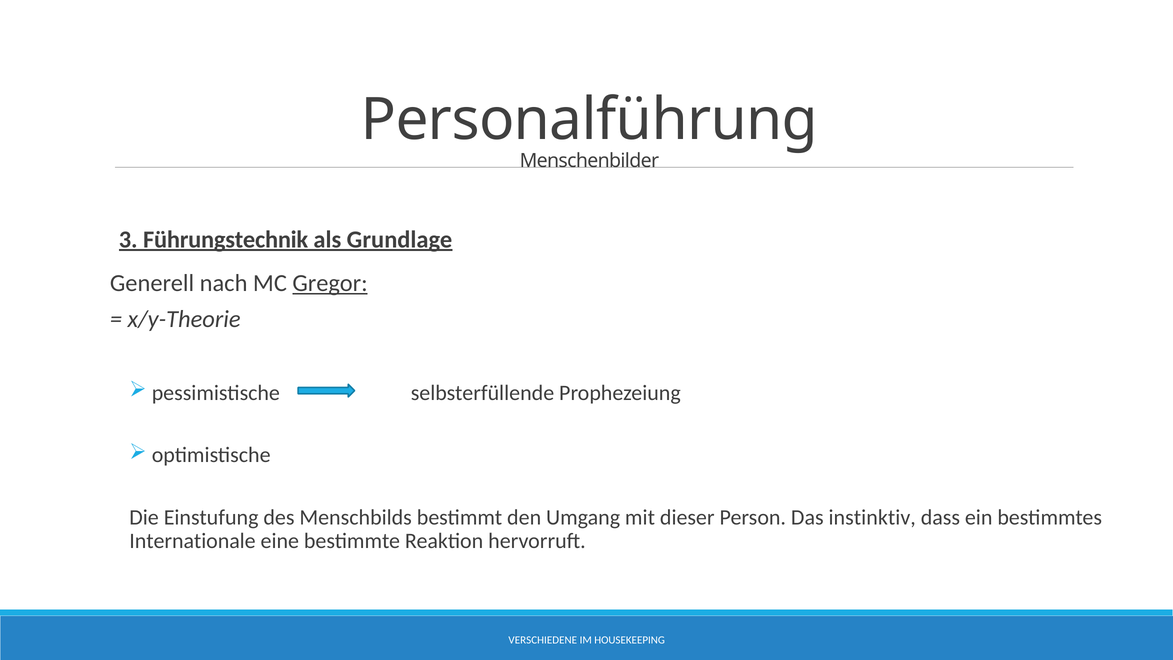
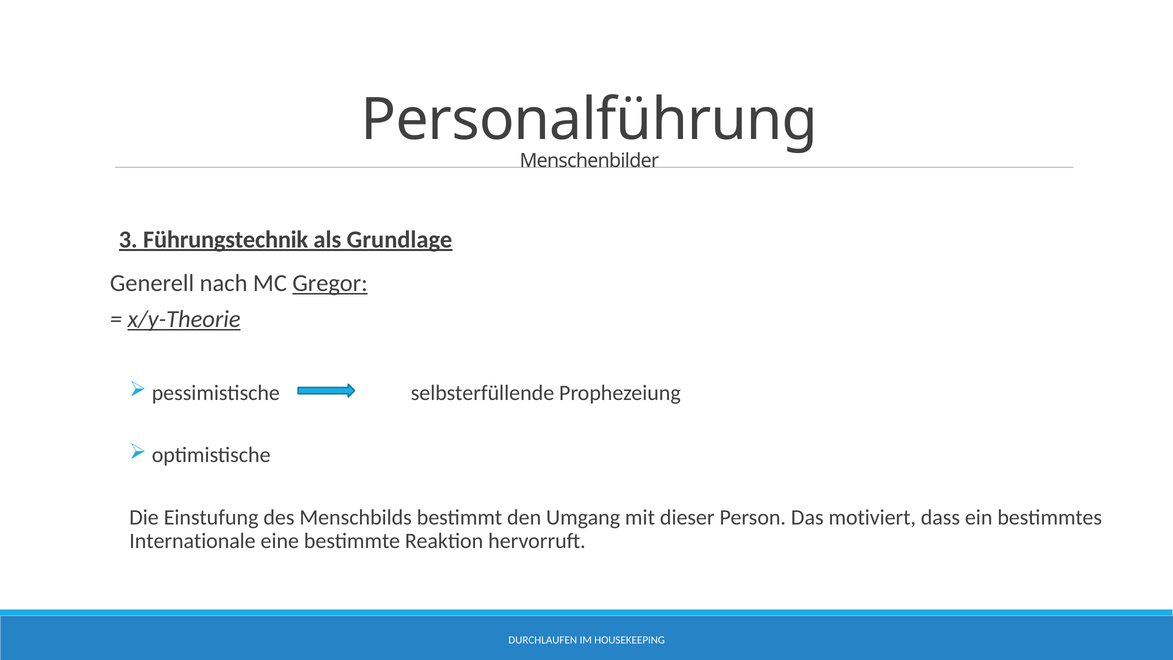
x/y-Theorie underline: none -> present
instinktiv: instinktiv -> motiviert
VERSCHIEDENE: VERSCHIEDENE -> DURCHLAUFEN
